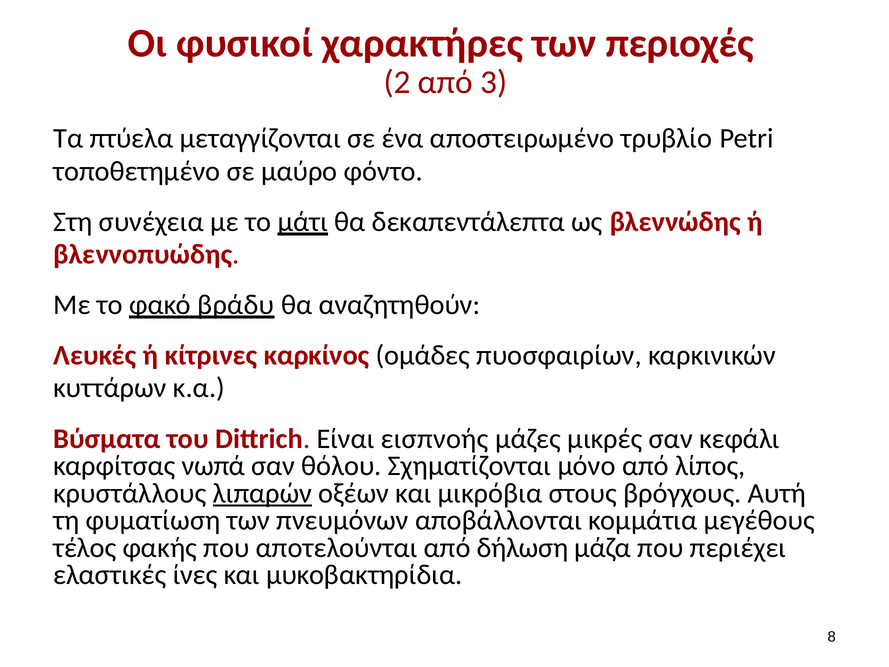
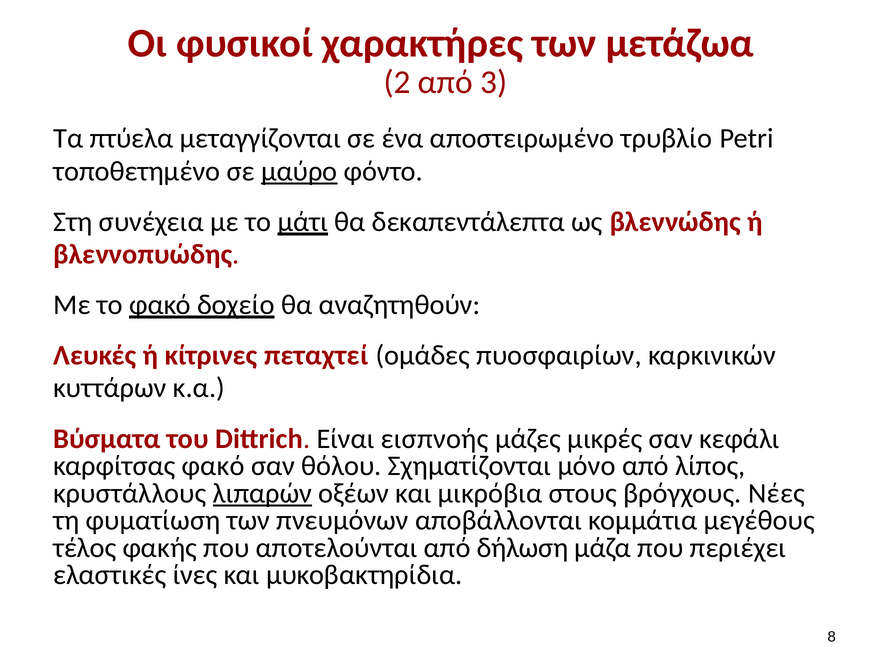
περιοχές: περιοχές -> μετάζωα
μαύρο underline: none -> present
βράδυ: βράδυ -> δοχείο
καρκίνος: καρκίνος -> πεταχτεί
καρφίτσας νωπά: νωπά -> φακό
Αυτή: Αυτή -> Nέες
